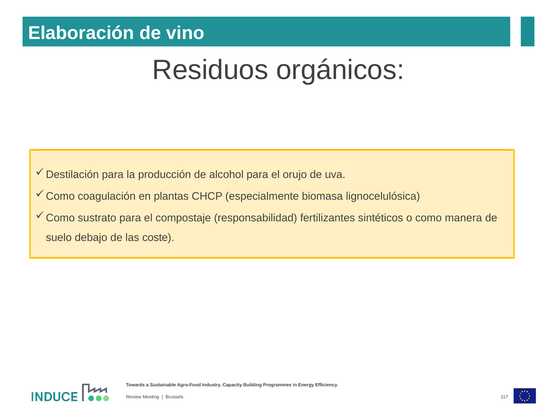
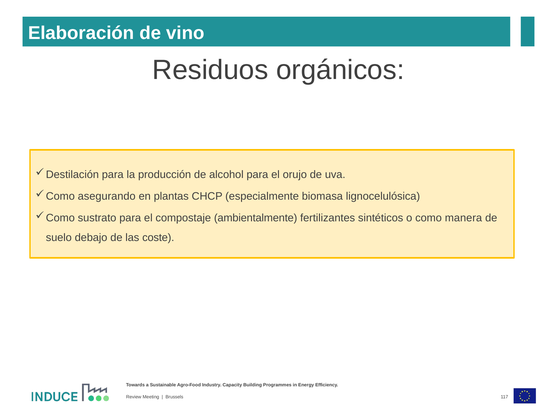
coagulación: coagulación -> asegurando
responsabilidad: responsabilidad -> ambientalmente
